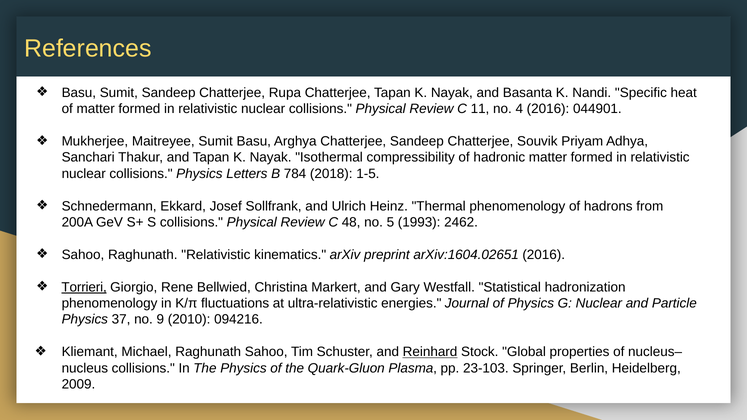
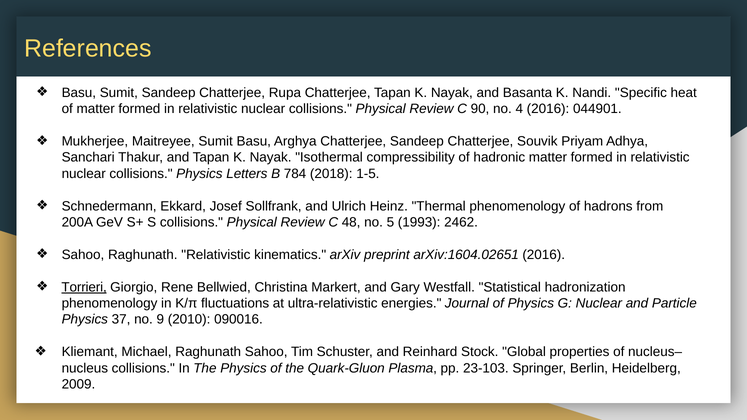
11: 11 -> 90
094216: 094216 -> 090016
Reinhard underline: present -> none
